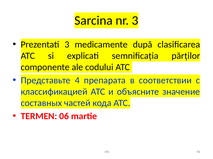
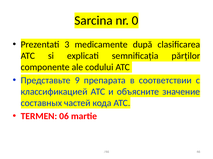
nr 3: 3 -> 0
4: 4 -> 9
